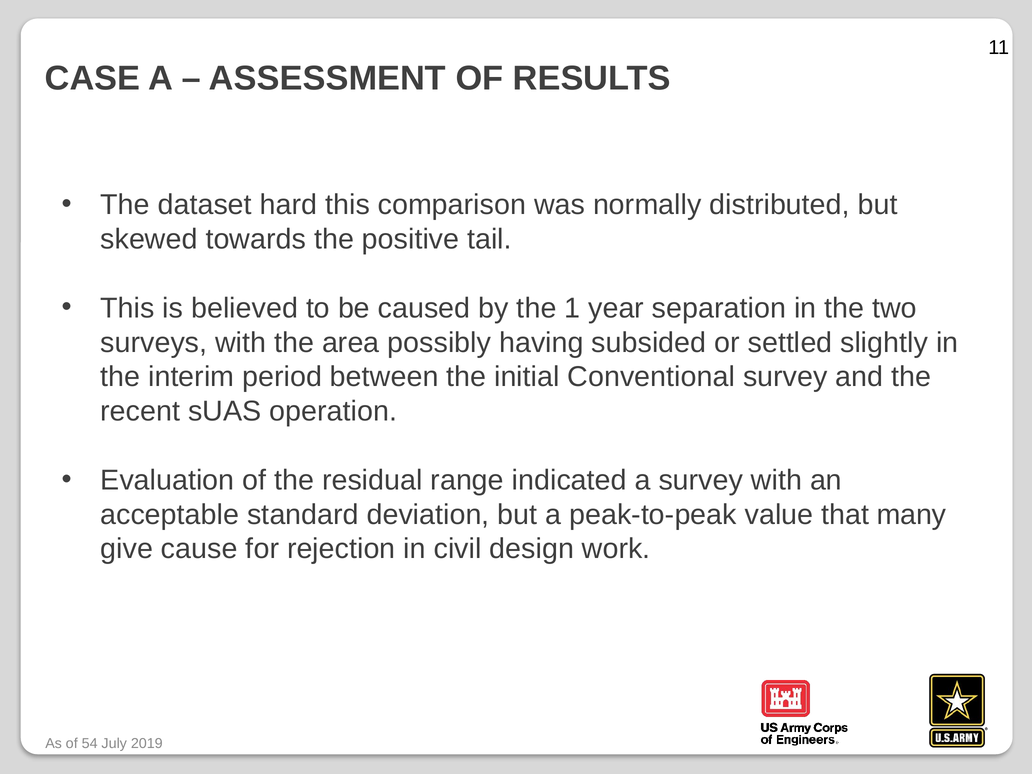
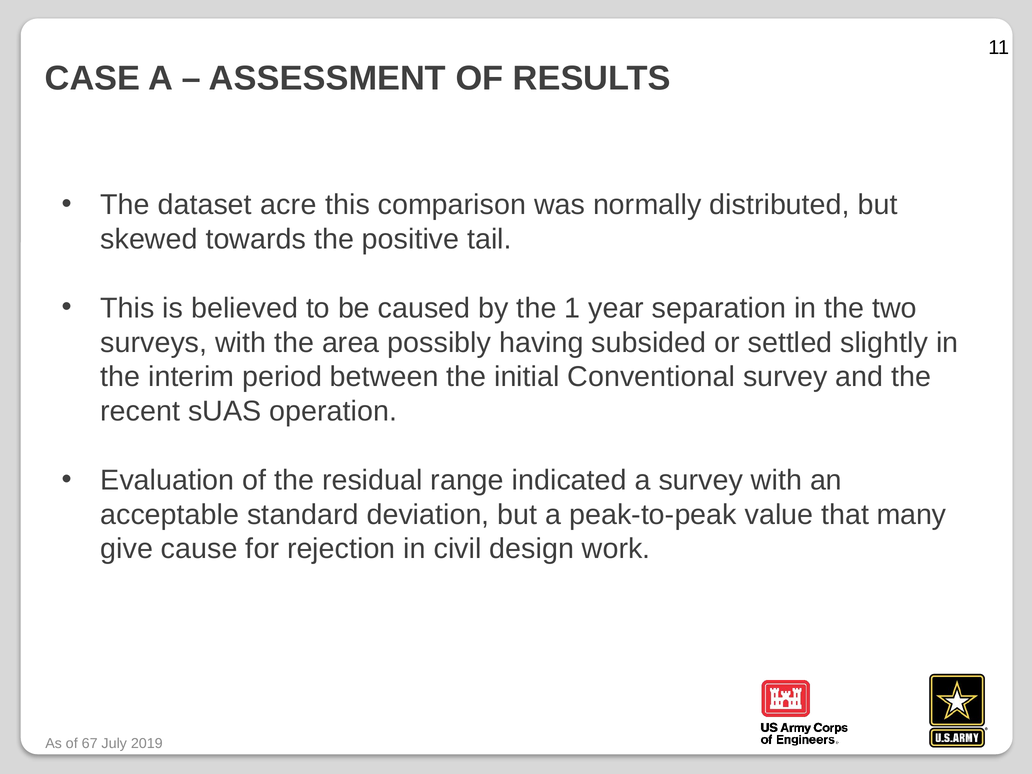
hard: hard -> acre
54: 54 -> 67
